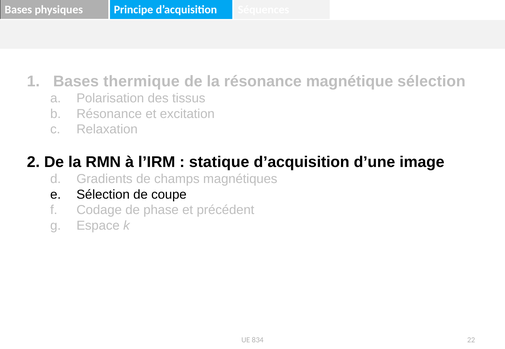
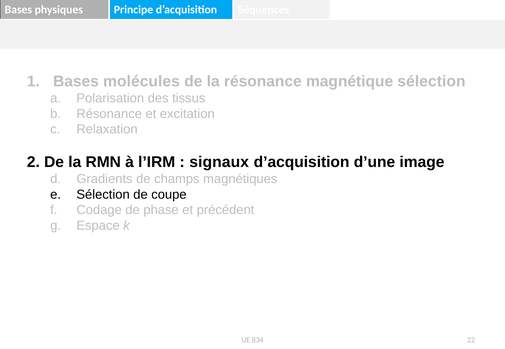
thermique: thermique -> molécules
statique: statique -> signaux
